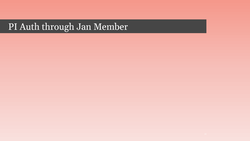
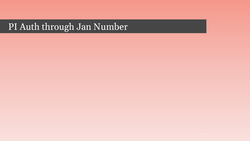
Member: Member -> Number
